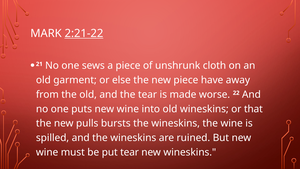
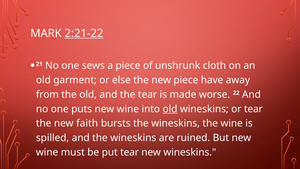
old at (170, 109) underline: none -> present
or that: that -> tear
pulls: pulls -> faith
